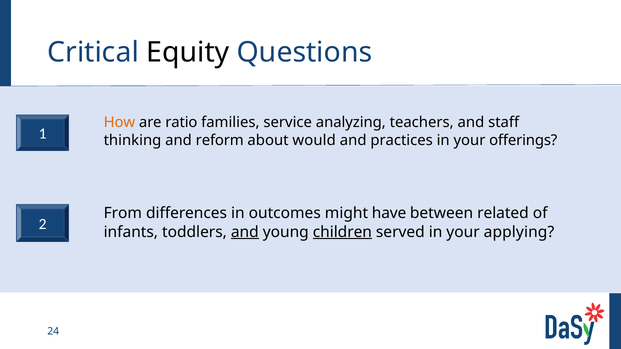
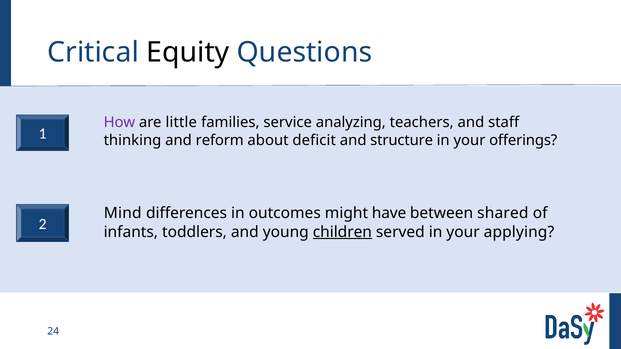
How colour: orange -> purple
ratio: ratio -> little
would: would -> deficit
practices: practices -> structure
From: From -> Mind
related: related -> shared
and at (245, 232) underline: present -> none
